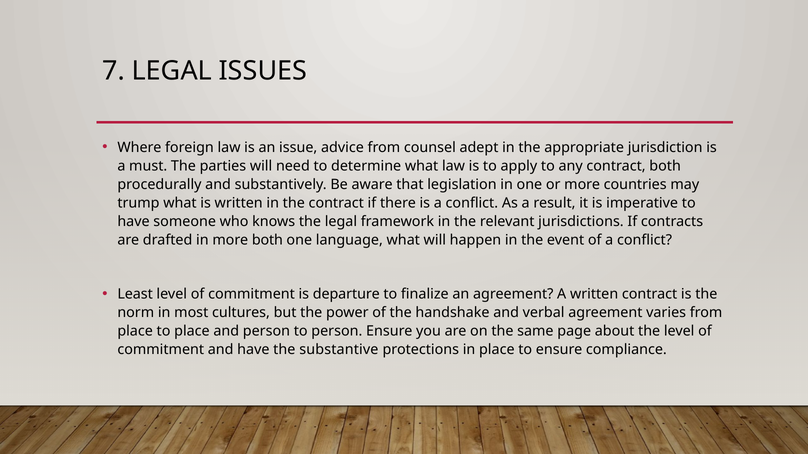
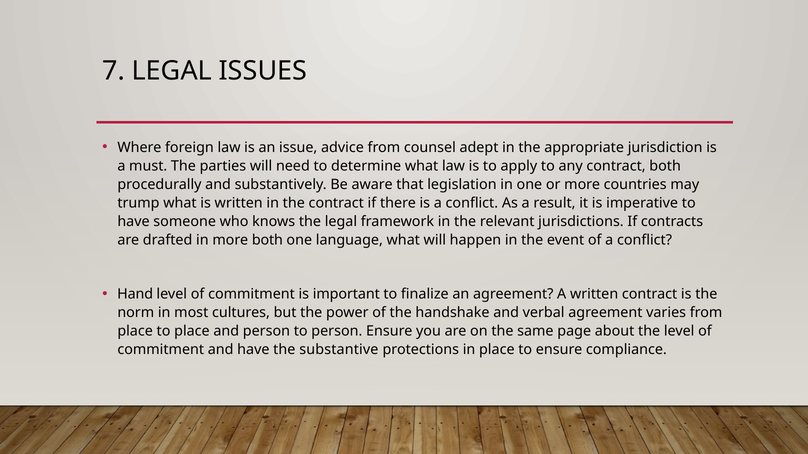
Least: Least -> Hand
departure: departure -> important
